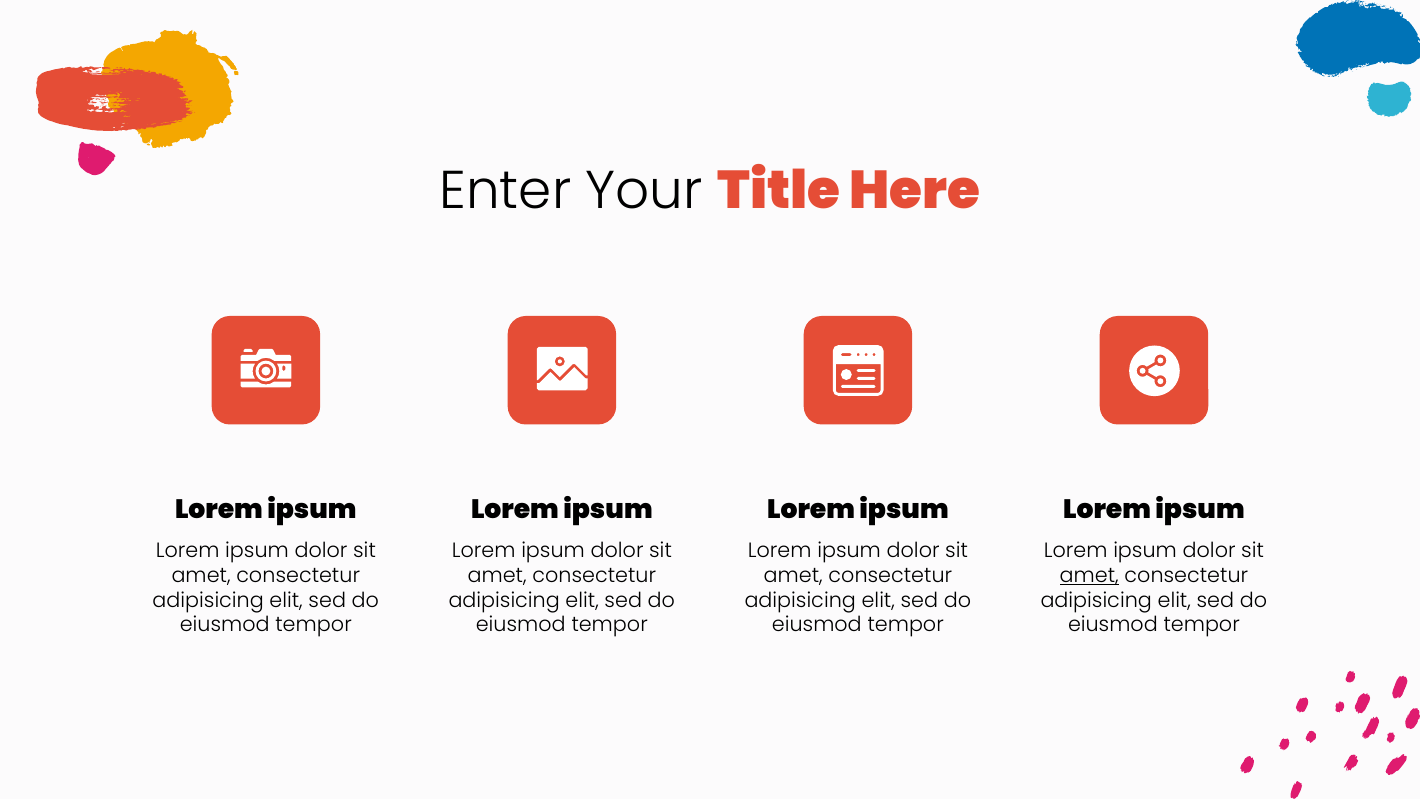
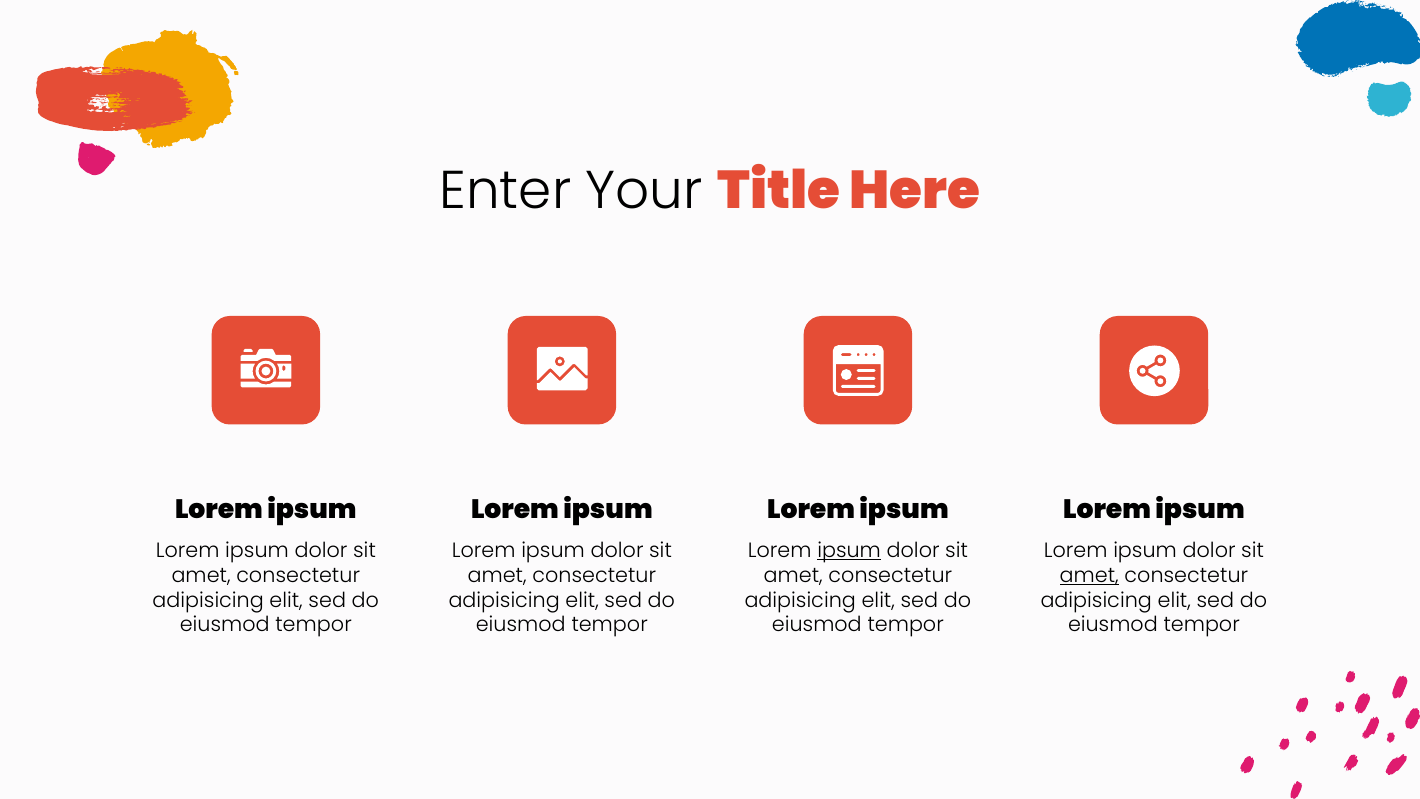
ipsum at (849, 550) underline: none -> present
